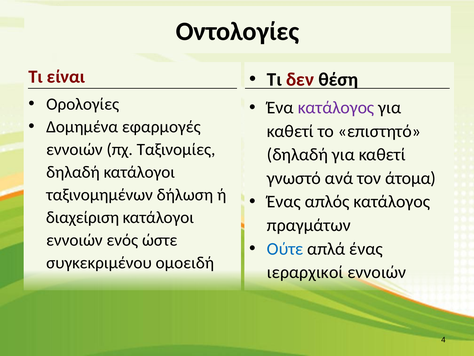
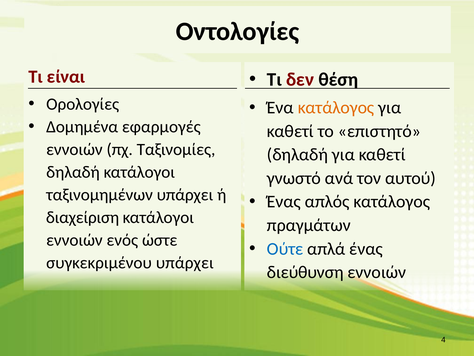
κατάλογος at (336, 108) colour: purple -> orange
άτομα: άτομα -> αυτού
ταξινομημένων δήλωση: δήλωση -> υπάρχει
συγκεκριμένου ομοειδή: ομοειδή -> υπάρχει
ιεραρχικοί: ιεραρχικοί -> διεύθυνση
